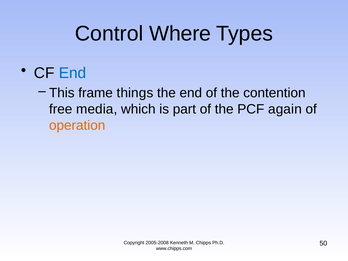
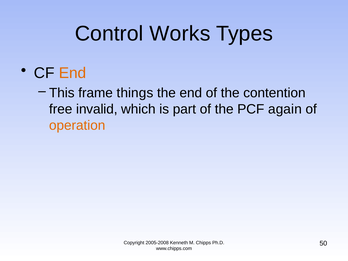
Where: Where -> Works
End at (73, 73) colour: blue -> orange
media: media -> invalid
